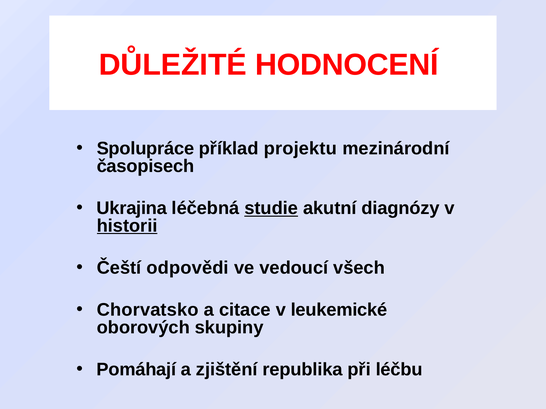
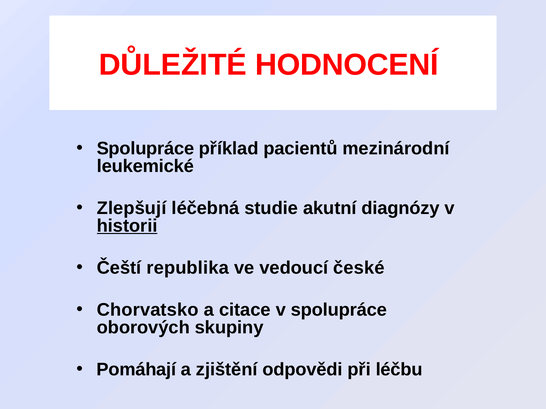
projektu: projektu -> pacientů
časopisech: časopisech -> leukemické
Ukrajina: Ukrajina -> Zlepšují
studie underline: present -> none
odpovědi: odpovědi -> republika
všech: všech -> české
v leukemické: leukemické -> spolupráce
republika: republika -> odpovědi
